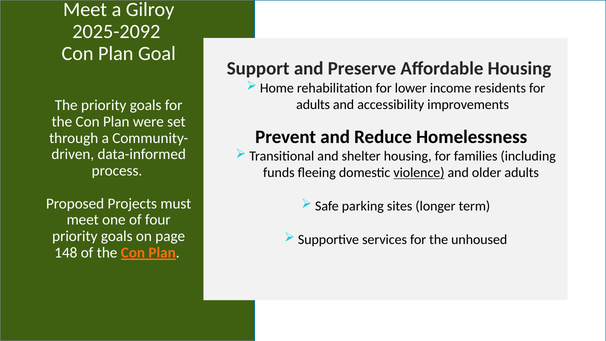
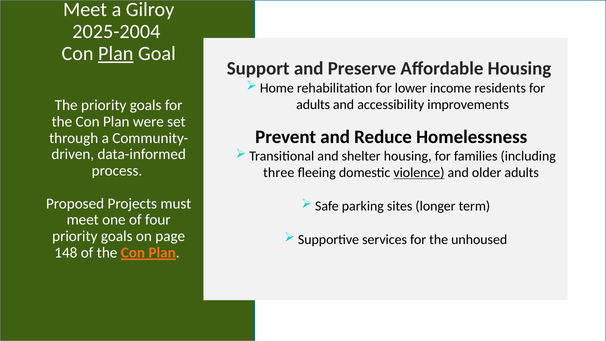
2025-2092: 2025-2092 -> 2025-2004
Plan at (116, 53) underline: none -> present
funds: funds -> three
